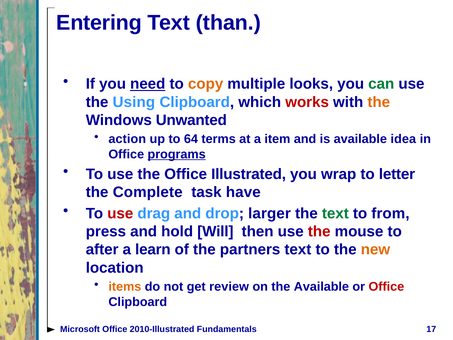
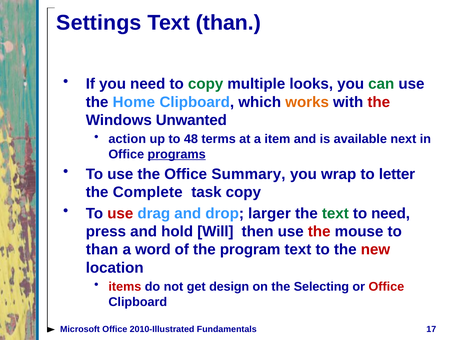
Entering: Entering -> Settings
need at (148, 84) underline: present -> none
copy at (206, 84) colour: orange -> green
Using: Using -> Home
works colour: red -> orange
the at (379, 102) colour: orange -> red
64: 64 -> 48
idea: idea -> next
Illustrated: Illustrated -> Summary
task have: have -> copy
to from: from -> need
after at (102, 249): after -> than
learn: learn -> word
partners: partners -> program
new colour: orange -> red
items colour: orange -> red
review: review -> design
the Available: Available -> Selecting
